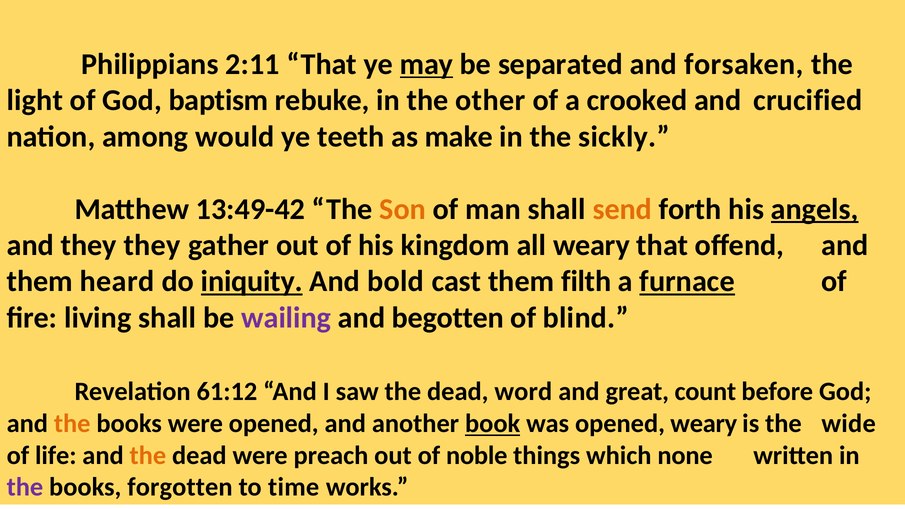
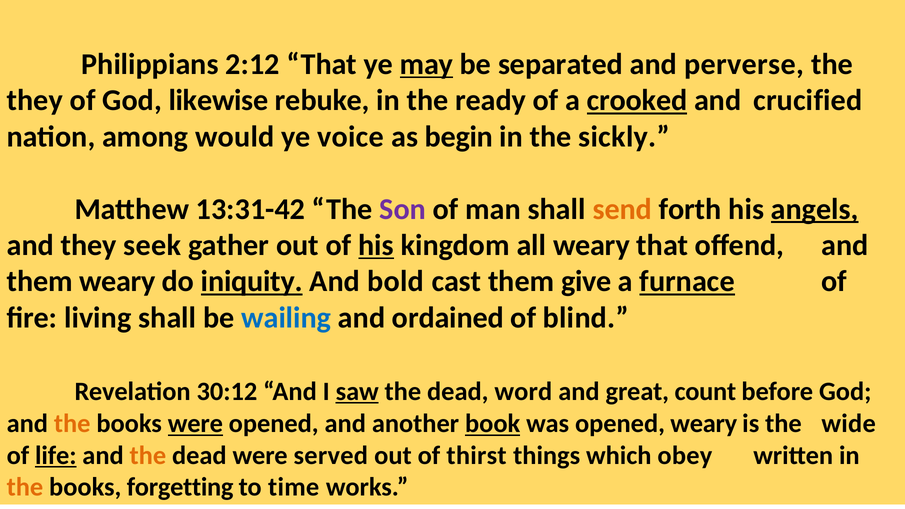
2:11: 2:11 -> 2:12
forsaken: forsaken -> perverse
light at (35, 100): light -> they
baptism: baptism -> likewise
other: other -> ready
crooked underline: none -> present
teeth: teeth -> voice
make: make -> begin
13:49-42: 13:49-42 -> 13:31-42
Son colour: orange -> purple
they they: they -> seek
his at (376, 245) underline: none -> present
them heard: heard -> weary
filth: filth -> give
wailing colour: purple -> blue
begotten: begotten -> ordained
61:12: 61:12 -> 30:12
saw underline: none -> present
were at (195, 424) underline: none -> present
life underline: none -> present
preach: preach -> served
noble: noble -> thirst
none: none -> obey
the at (25, 487) colour: purple -> orange
forgotten: forgotten -> forgetting
